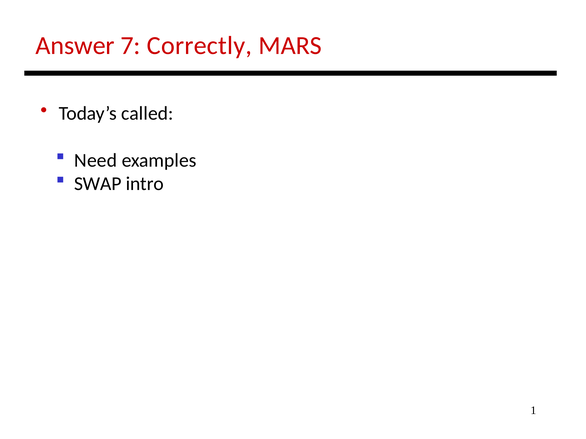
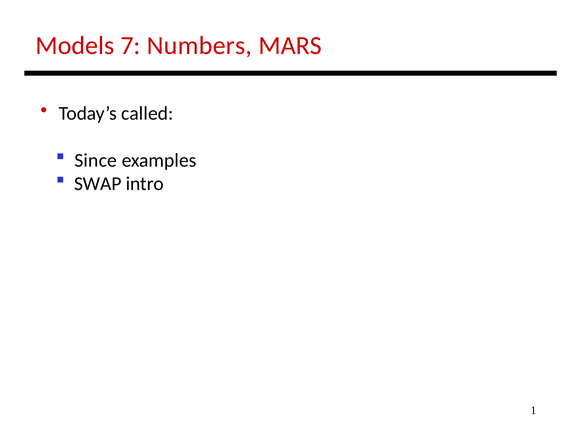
Answer: Answer -> Models
Correctly: Correctly -> Numbers
Need: Need -> Since
